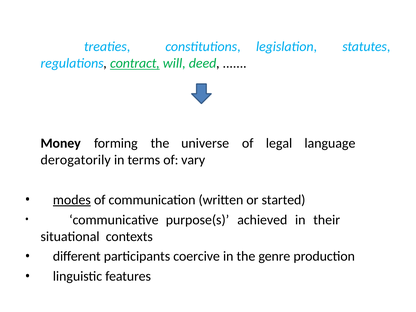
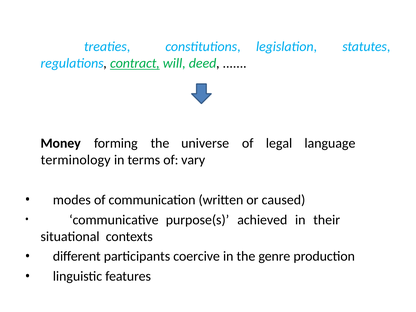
derogatorily: derogatorily -> terminology
modes underline: present -> none
started: started -> caused
